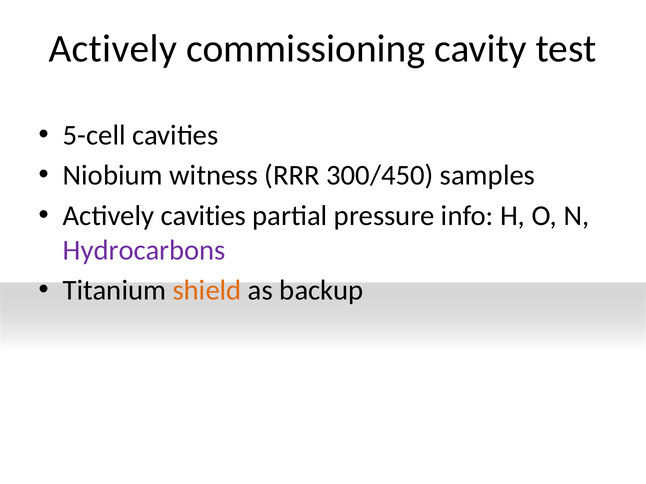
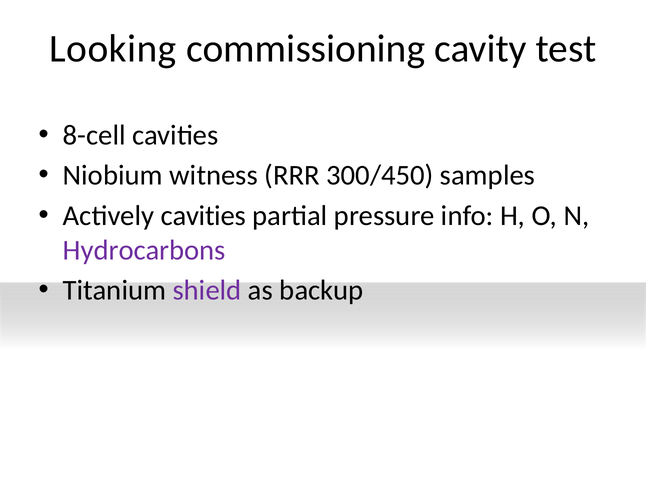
Actively at (113, 49): Actively -> Looking
5-cell: 5-cell -> 8-cell
shield colour: orange -> purple
